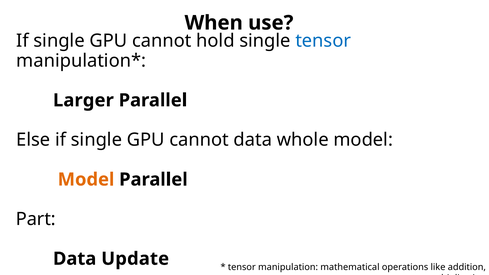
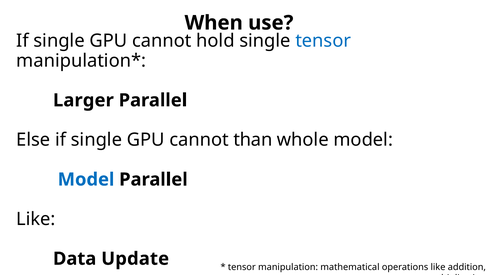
cannot data: data -> than
Model at (86, 180) colour: orange -> blue
Part at (36, 219): Part -> Like
